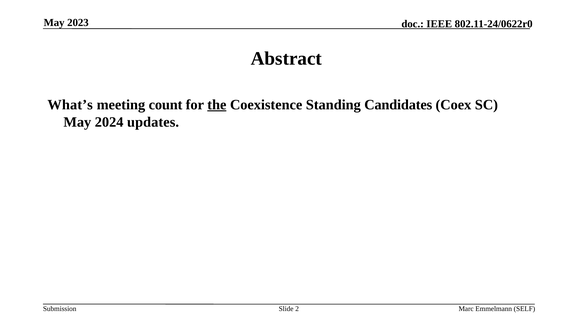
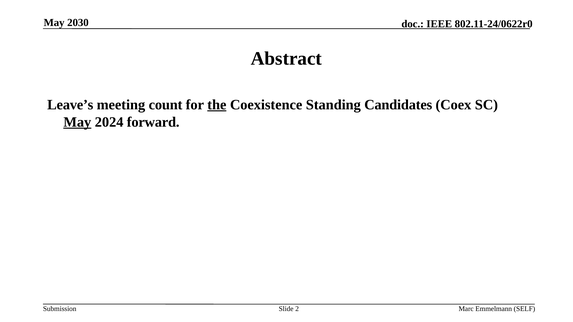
2023: 2023 -> 2030
What’s: What’s -> Leave’s
May at (77, 122) underline: none -> present
updates: updates -> forward
